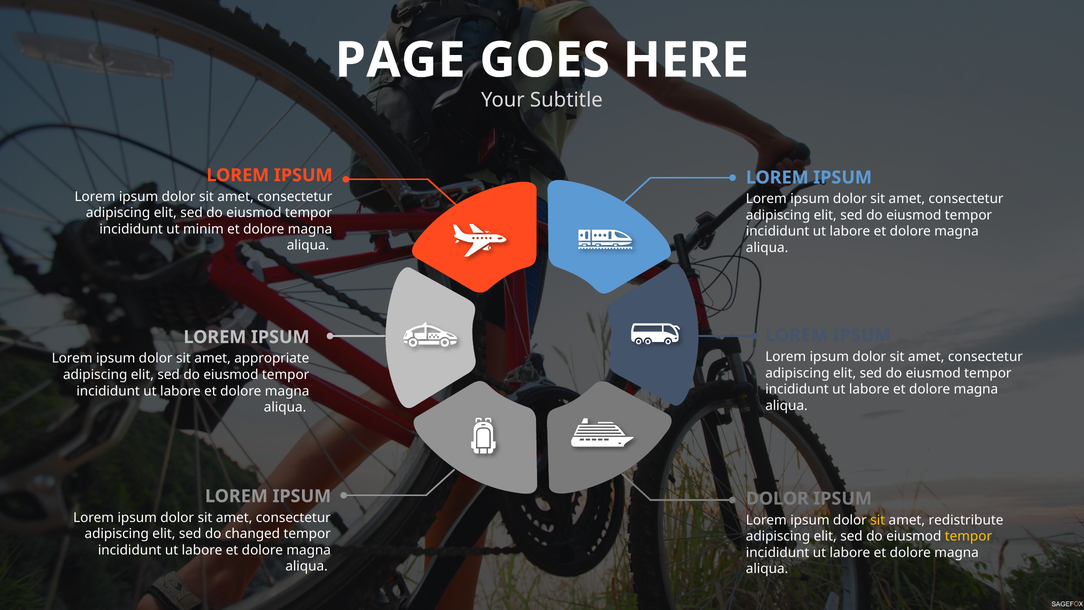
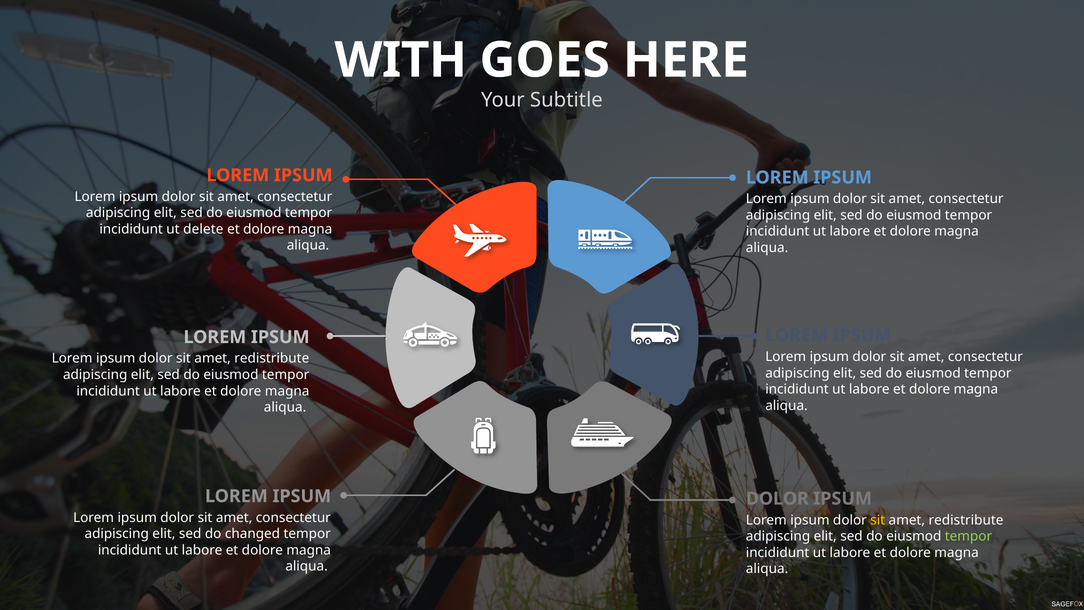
PAGE: PAGE -> WITH
minim: minim -> delete
appropriate at (272, 358): appropriate -> redistribute
tempor at (968, 536) colour: yellow -> light green
